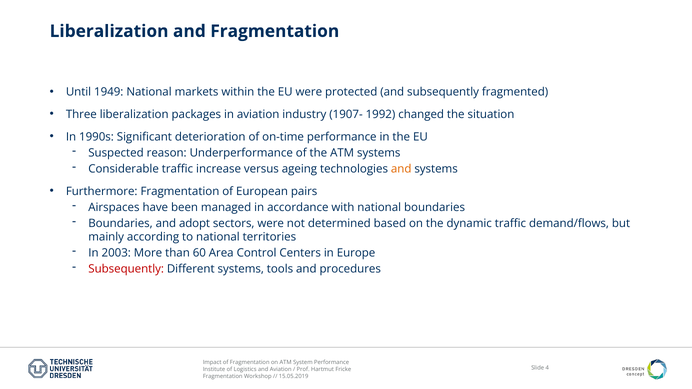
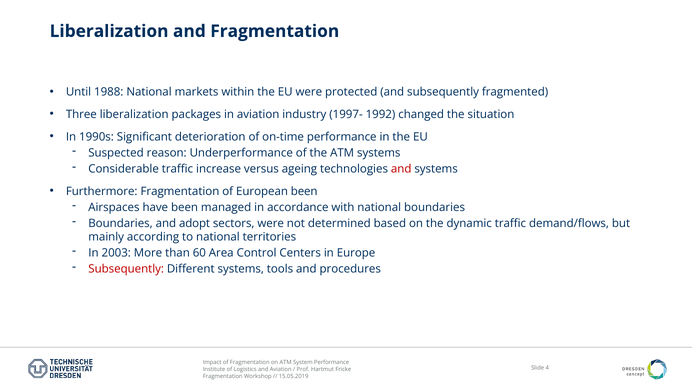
1949: 1949 -> 1988
1907-: 1907- -> 1997-
and at (401, 169) colour: orange -> red
European pairs: pairs -> been
